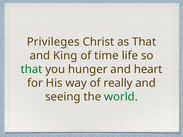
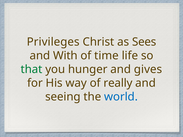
as That: That -> Sees
King: King -> With
heart: heart -> gives
world colour: green -> blue
